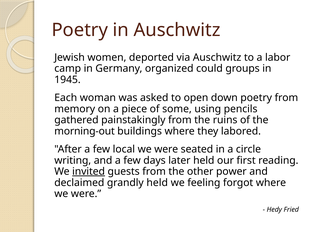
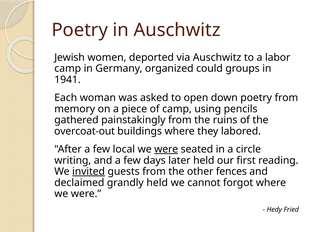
1945: 1945 -> 1941
of some: some -> camp
morning-out: morning-out -> overcoat-out
were at (166, 149) underline: none -> present
power: power -> fences
feeling: feeling -> cannot
